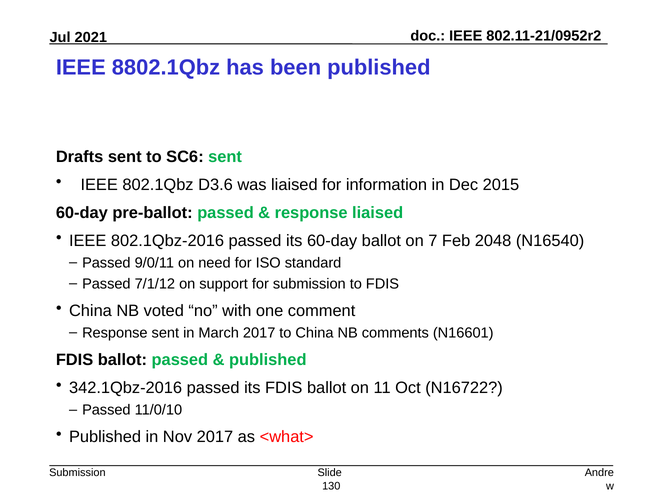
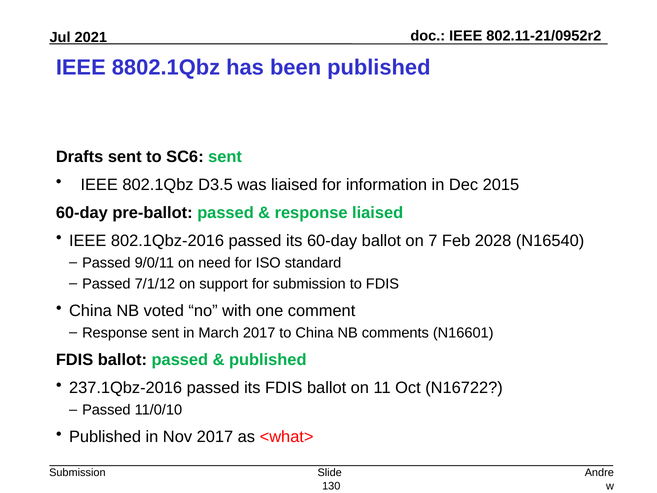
D3.6: D3.6 -> D3.5
2048: 2048 -> 2028
342.1Qbz-2016: 342.1Qbz-2016 -> 237.1Qbz-2016
